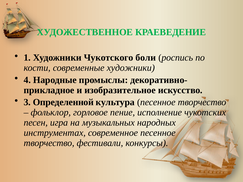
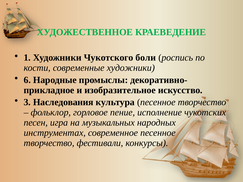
4: 4 -> 6
Определенной: Определенной -> Наследования
